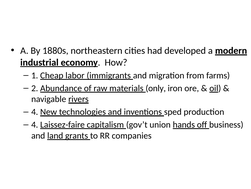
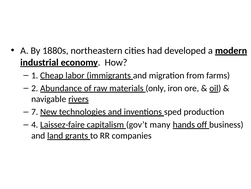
4 at (35, 112): 4 -> 7
union: union -> many
